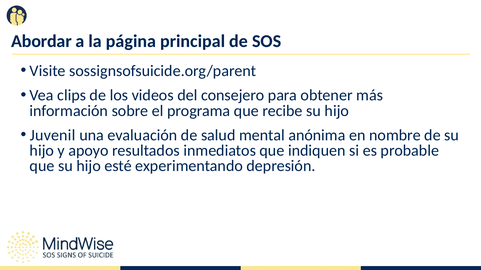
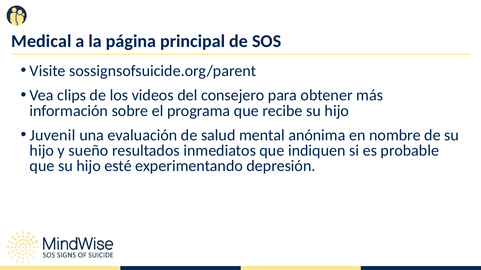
Abordar: Abordar -> Medical
apoyo: apoyo -> sueño
